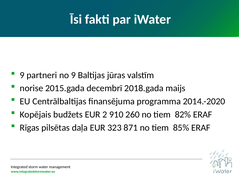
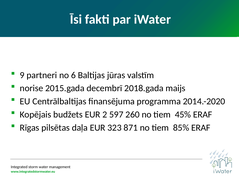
no 9: 9 -> 6
910: 910 -> 597
82%: 82% -> 45%
